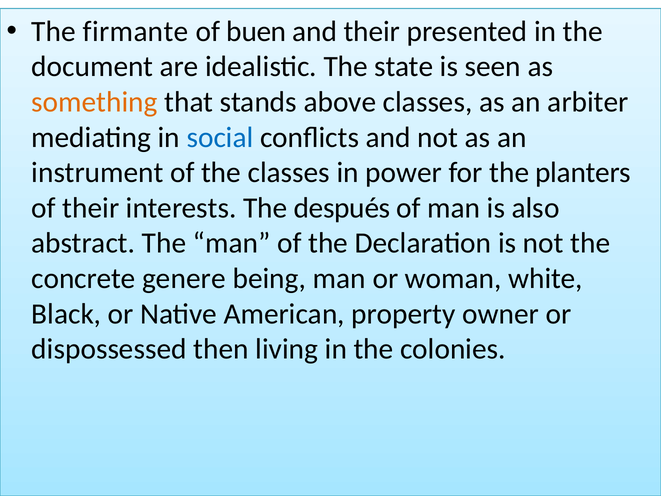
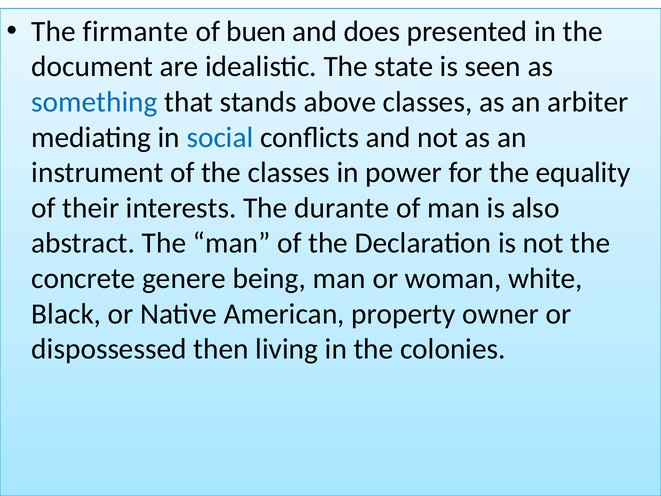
and their: their -> does
something colour: orange -> blue
planters: planters -> equality
después: después -> durante
